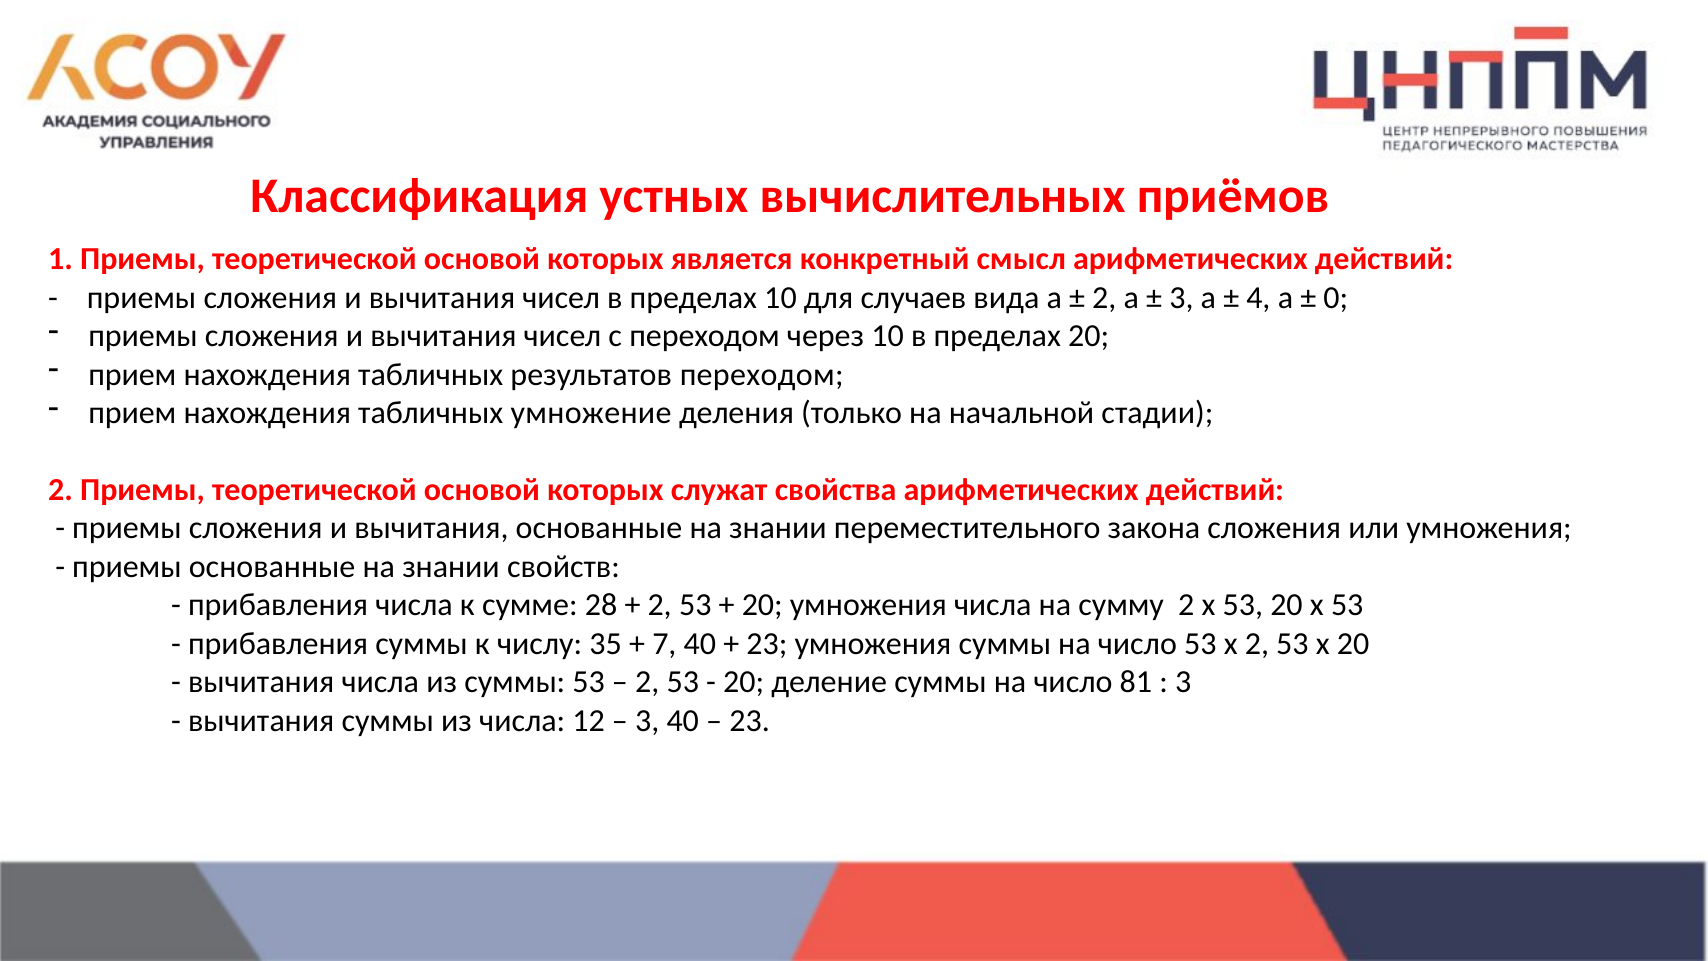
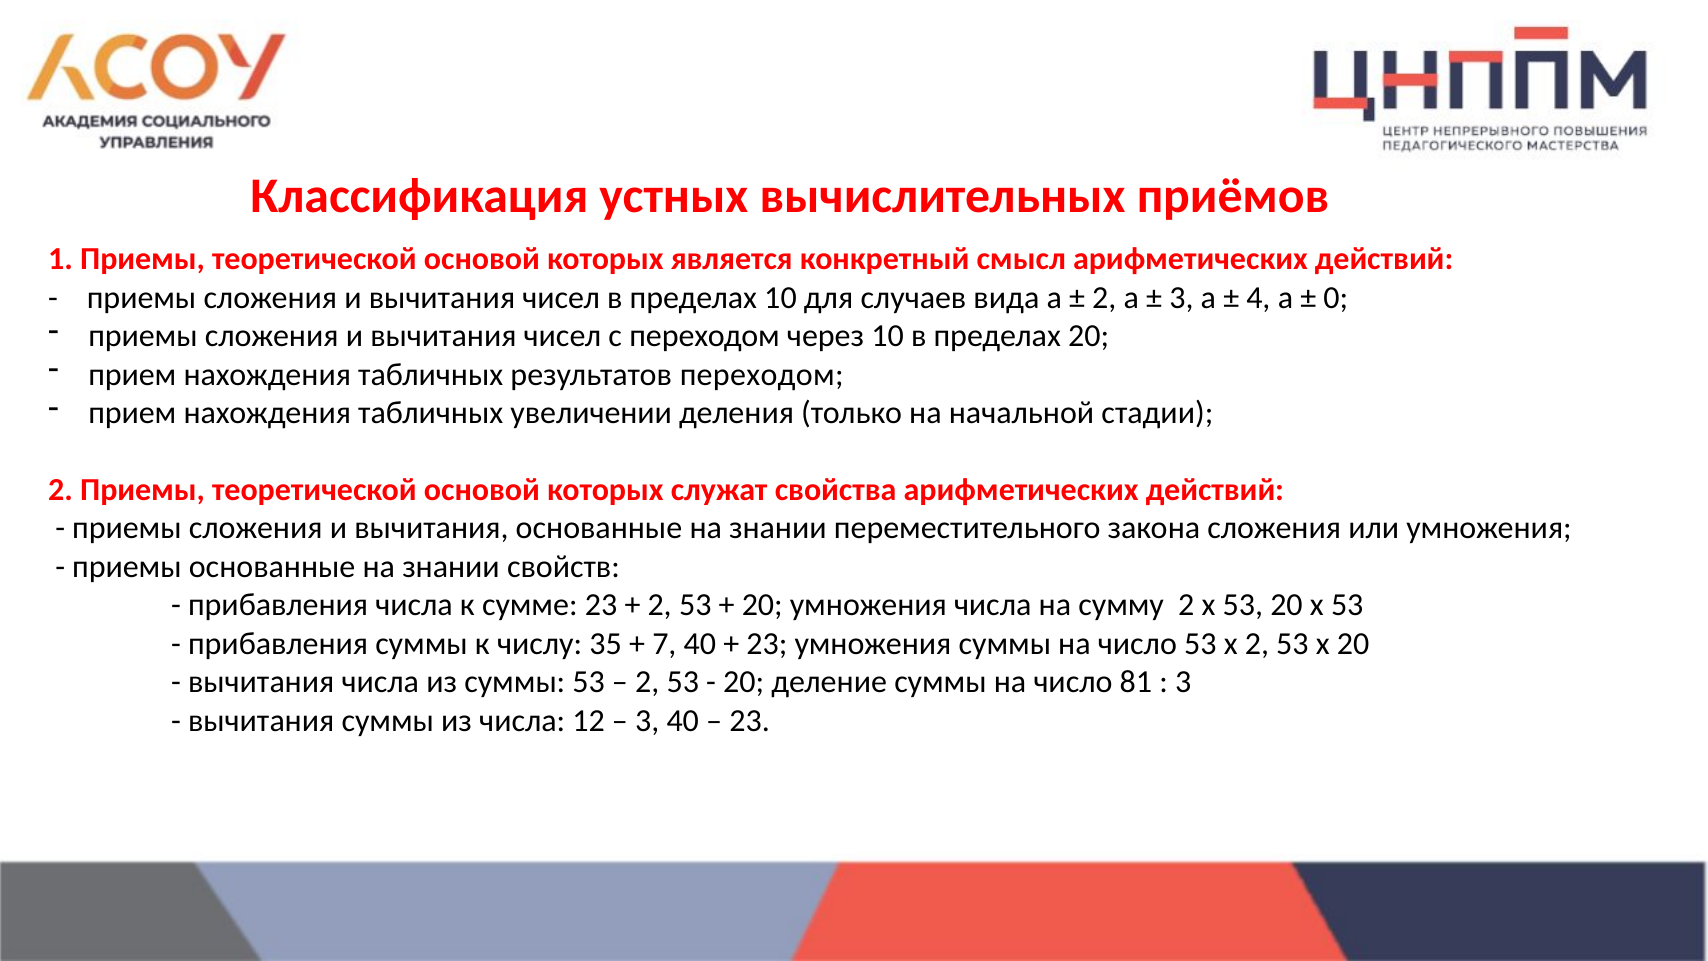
умножение: умножение -> увеличении
сумме 28: 28 -> 23
